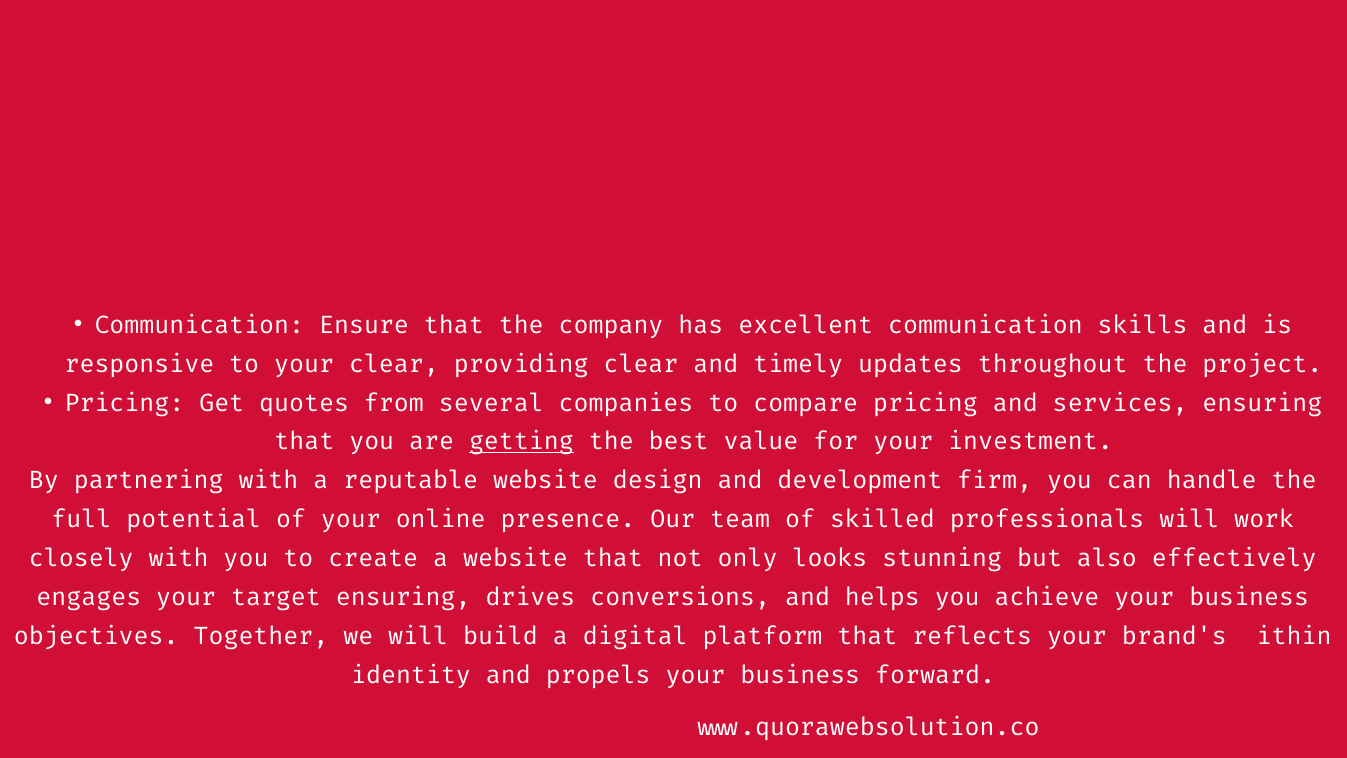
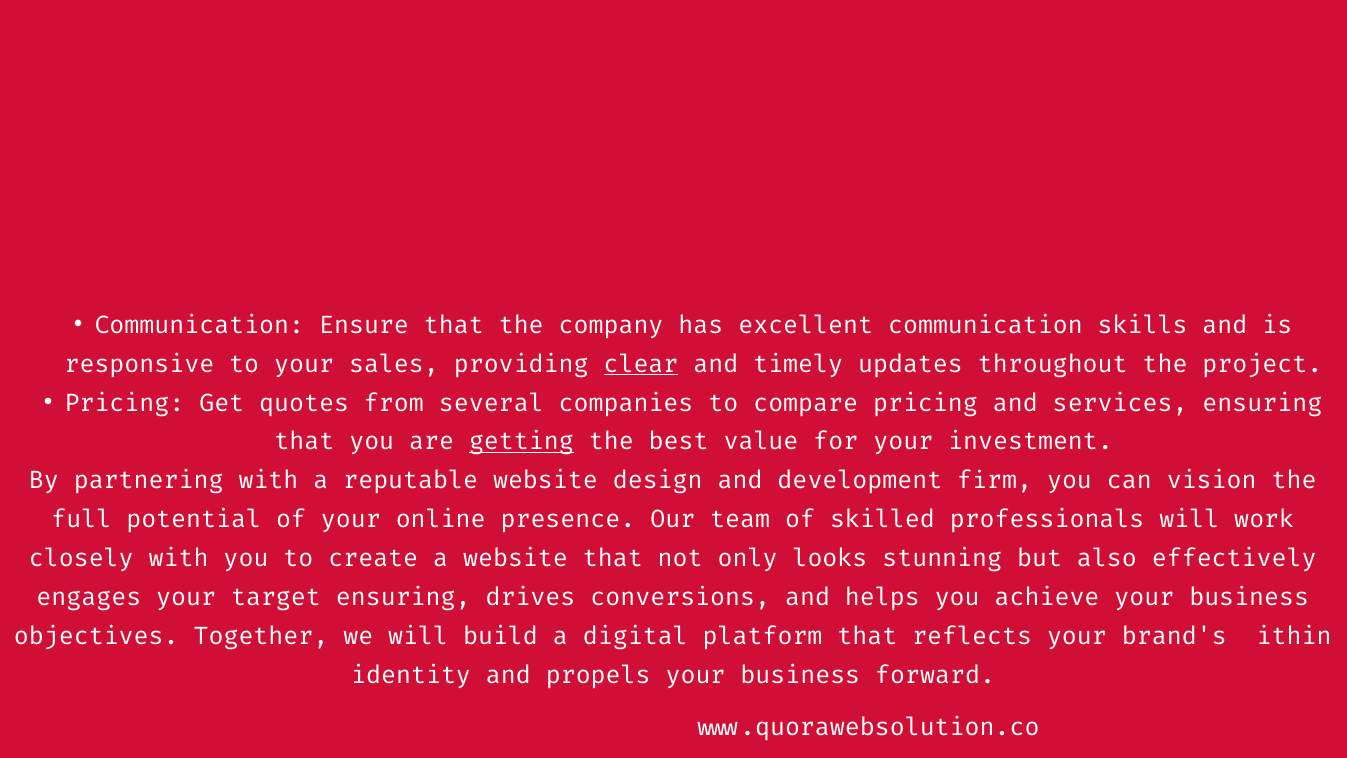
your clear: clear -> sales
clear at (641, 364) underline: none -> present
handle: handle -> vision
